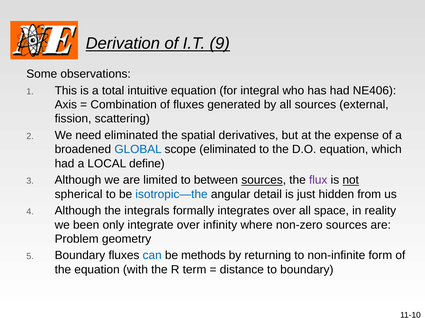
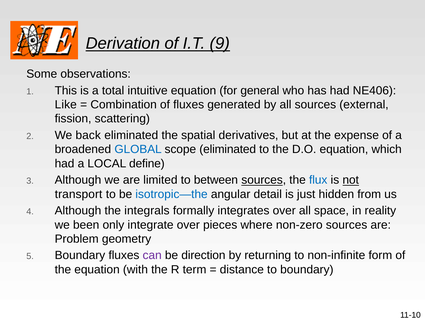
integral: integral -> general
Axis: Axis -> Like
need: need -> back
flux colour: purple -> blue
spherical: spherical -> transport
infinity: infinity -> pieces
can colour: blue -> purple
methods: methods -> direction
